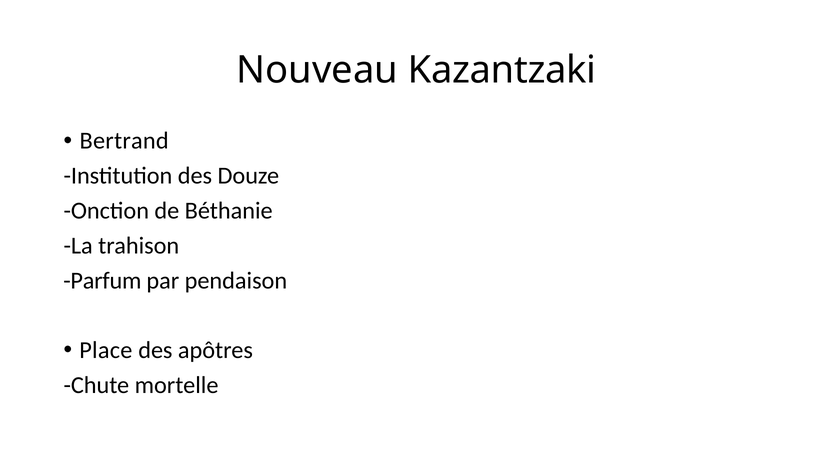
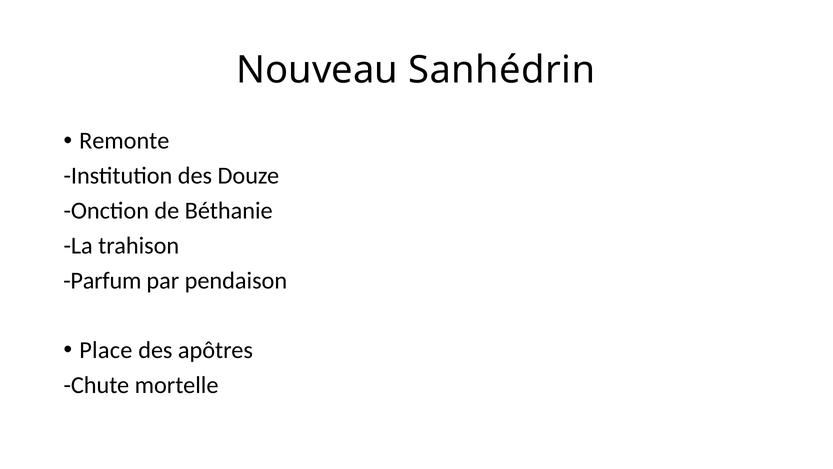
Kazantzaki: Kazantzaki -> Sanhédrin
Bertrand: Bertrand -> Remonte
